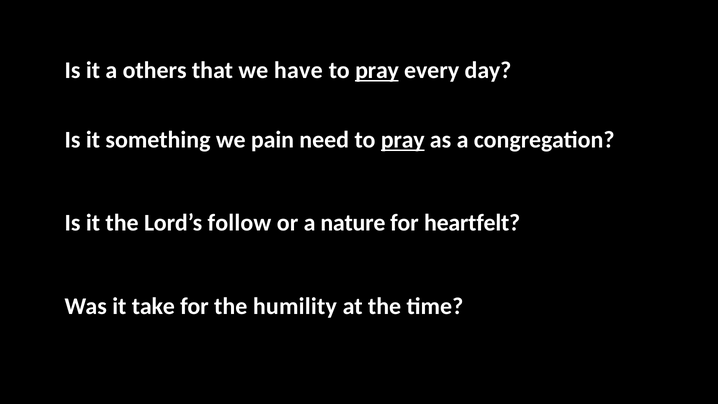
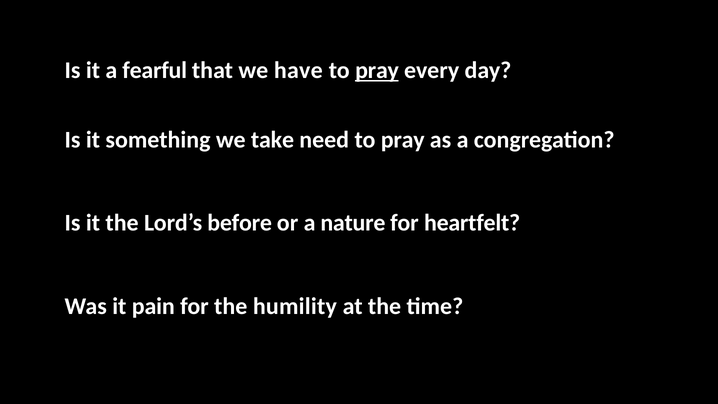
others: others -> fearful
pain: pain -> take
pray at (403, 140) underline: present -> none
follow: follow -> before
take: take -> pain
